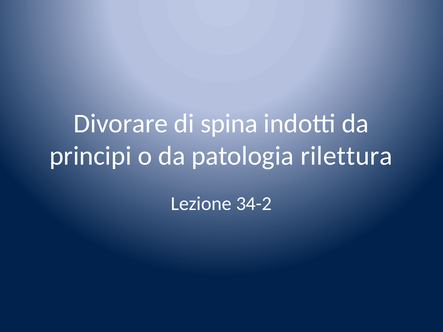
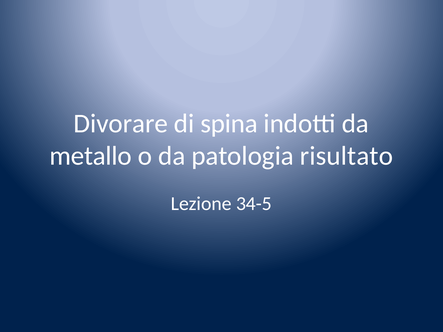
principi: principi -> metallo
rilettura: rilettura -> risultato
34-2: 34-2 -> 34-5
